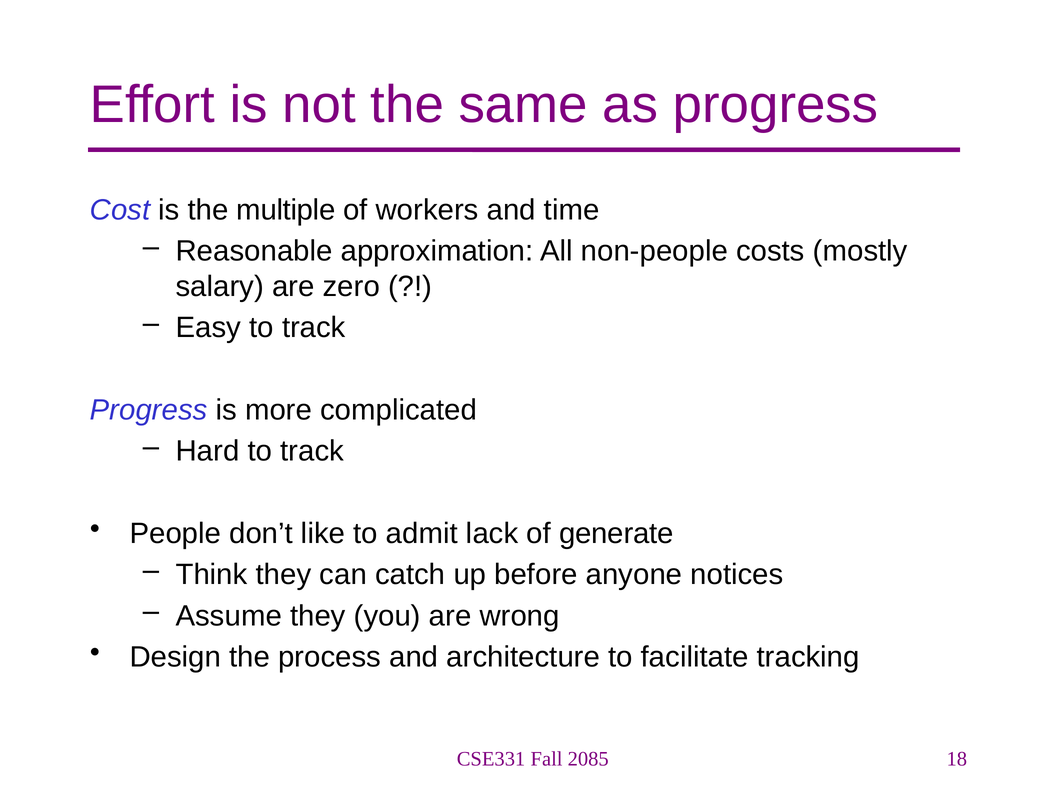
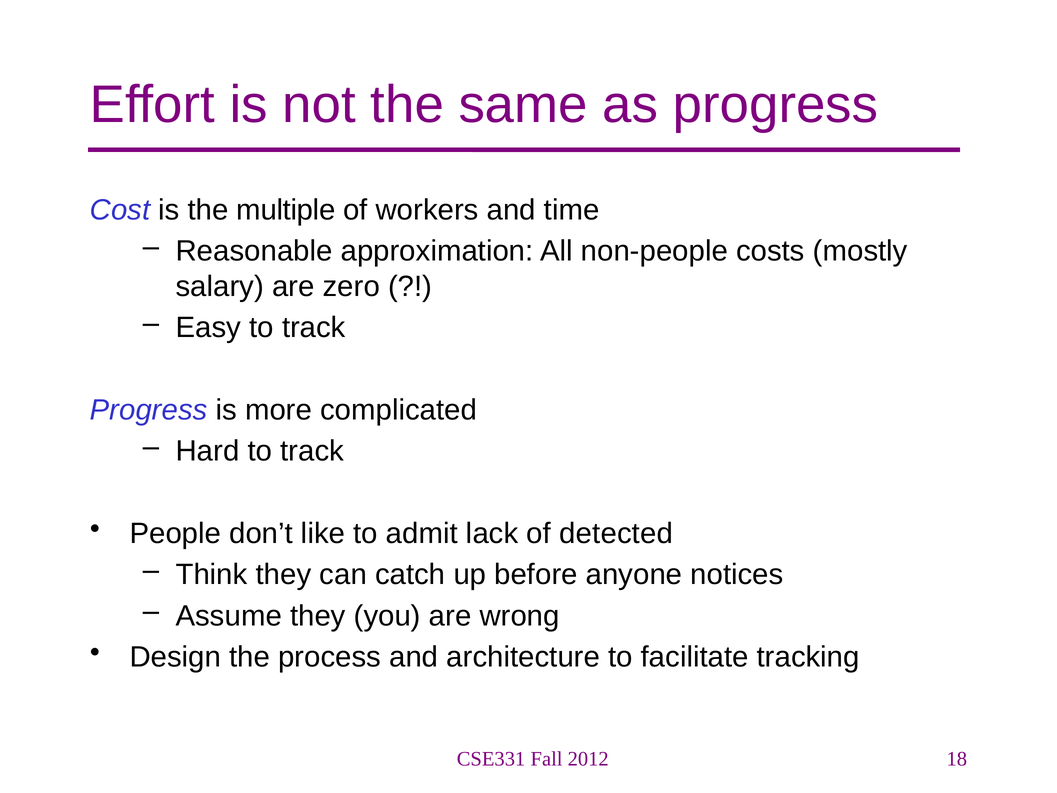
generate: generate -> detected
2085: 2085 -> 2012
